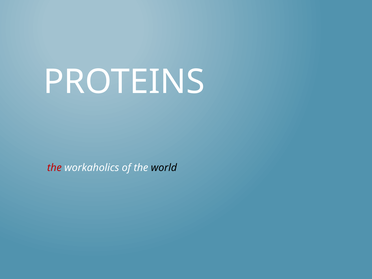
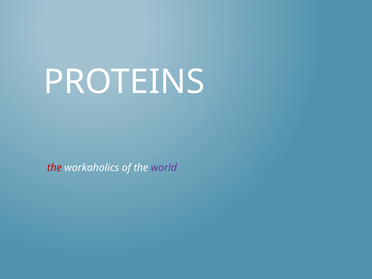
world colour: black -> purple
